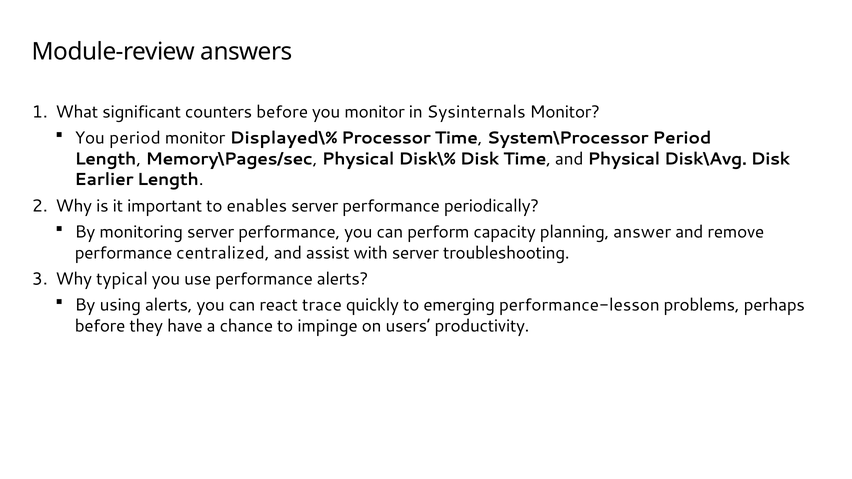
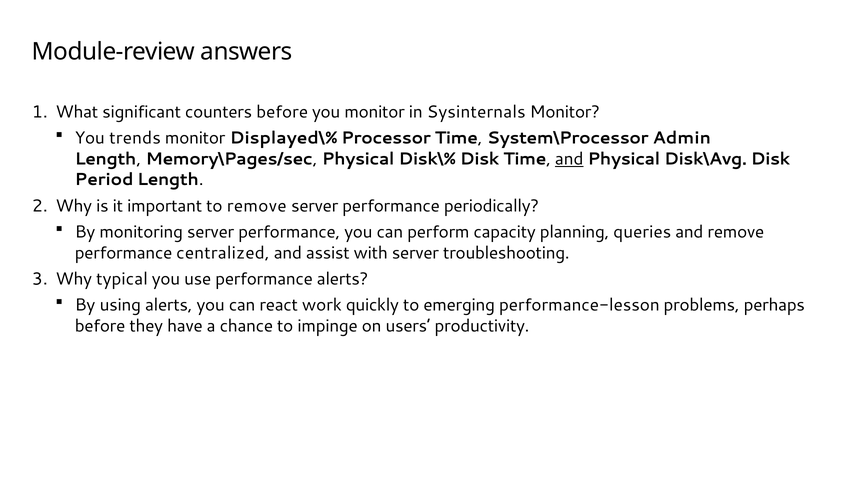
You period: period -> trends
System\Processor Period: Period -> Admin
and at (569, 159) underline: none -> present
Earlier: Earlier -> Period
to enables: enables -> remove
answer: answer -> queries
trace: trace -> work
